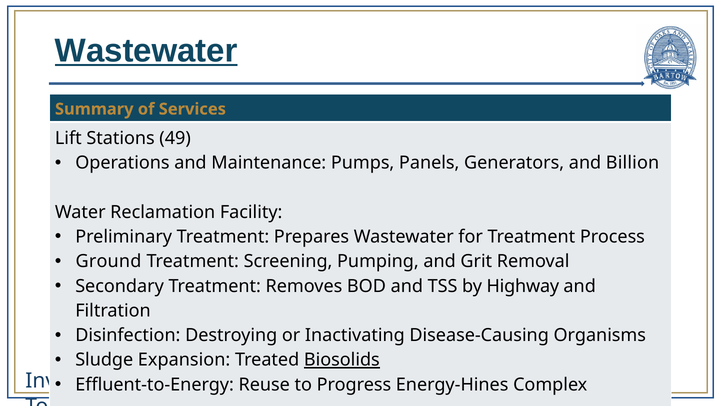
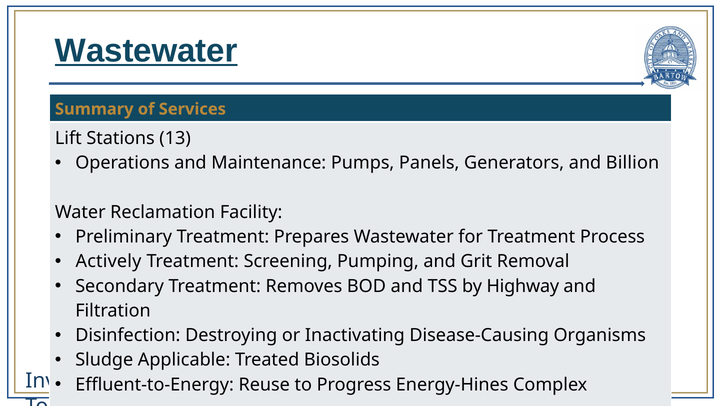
49: 49 -> 13
Ground: Ground -> Actively
Expansion: Expansion -> Applicable
Biosolids underline: present -> none
